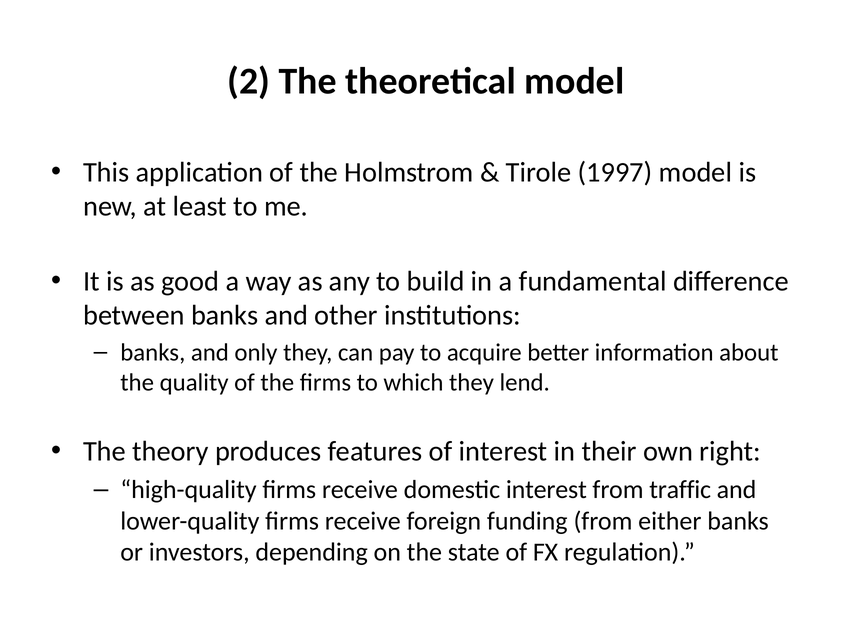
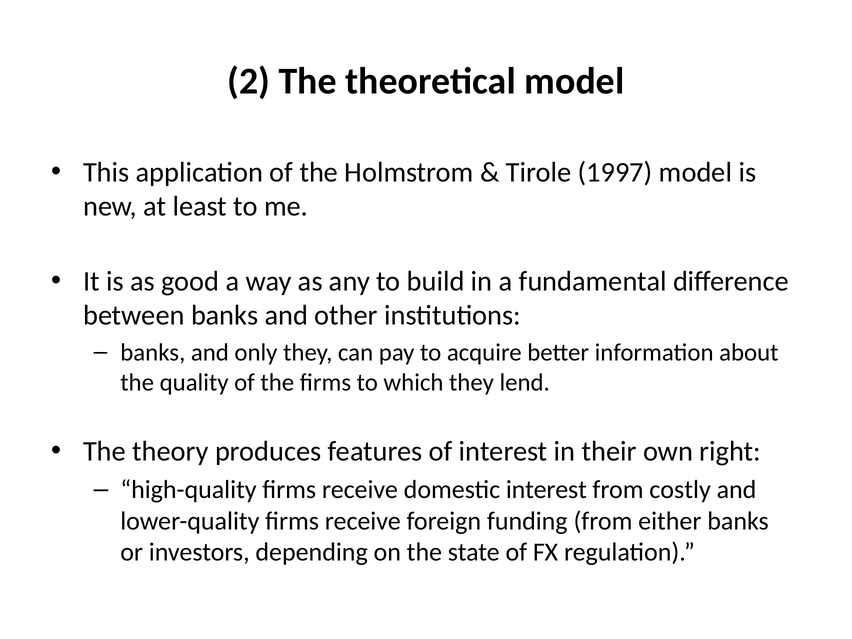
traffic: traffic -> costly
